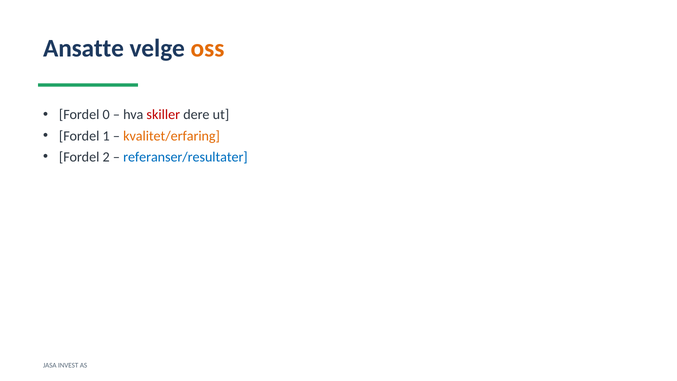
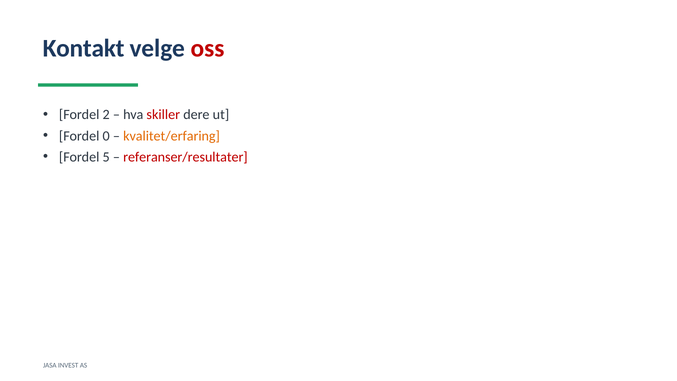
Ansatte: Ansatte -> Kontakt
oss colour: orange -> red
0: 0 -> 2
1: 1 -> 0
2: 2 -> 5
referanser/resultater colour: blue -> red
